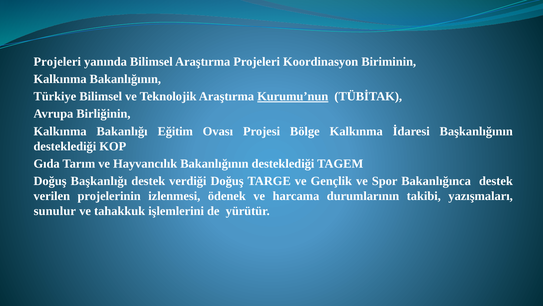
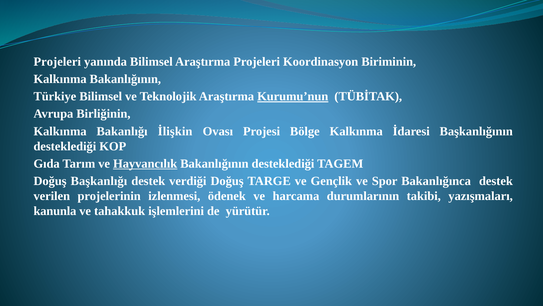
Eğitim: Eğitim -> İlişkin
Hayvancılık underline: none -> present
sunulur: sunulur -> kanunla
